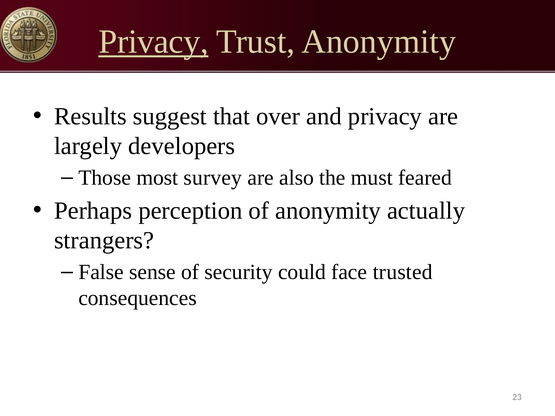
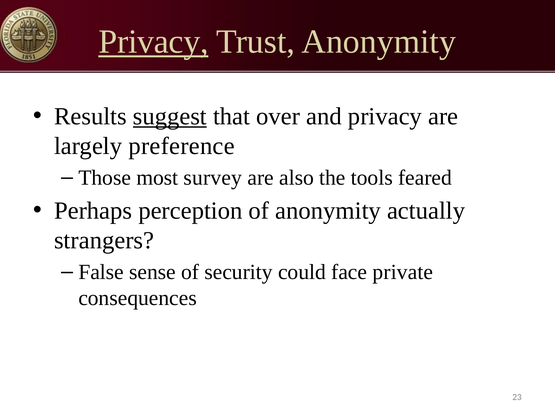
suggest underline: none -> present
developers: developers -> preference
must: must -> tools
trusted: trusted -> private
